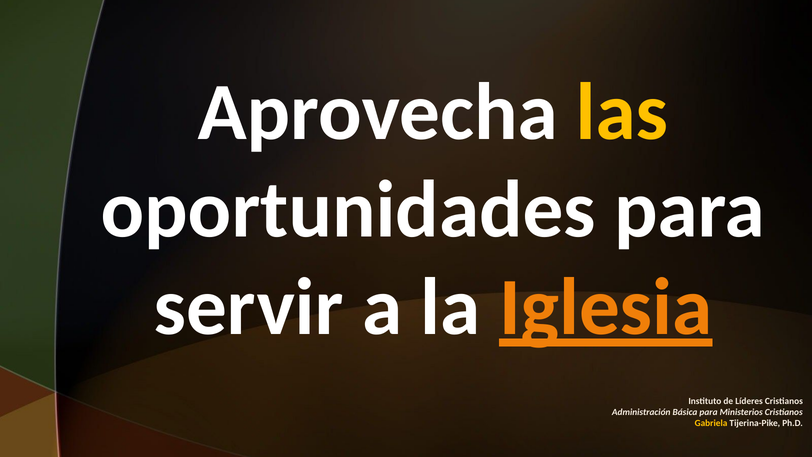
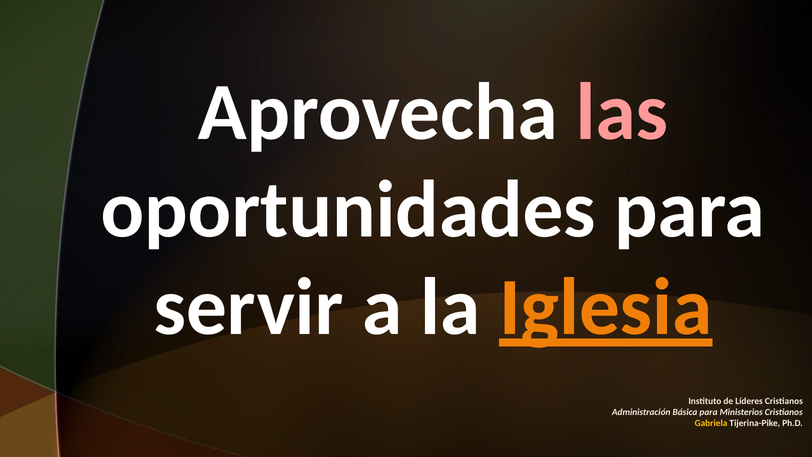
las colour: yellow -> pink
